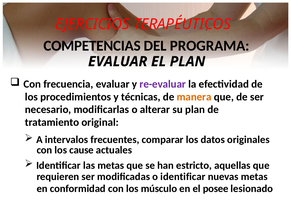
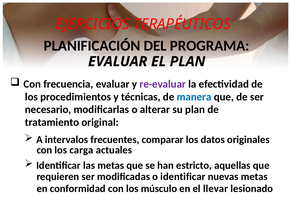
COMPETENCIAS: COMPETENCIAS -> PLANIFICACIÓN
manera colour: orange -> blue
cause: cause -> carga
posee: posee -> llevar
